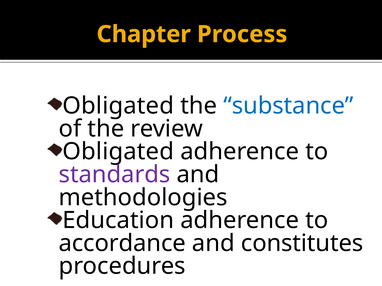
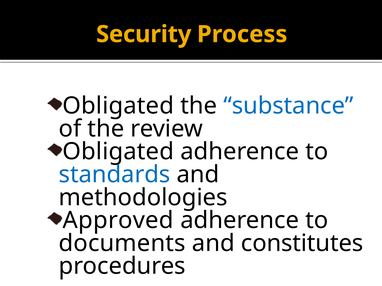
Chapter: Chapter -> Security
standards colour: purple -> blue
Education: Education -> Approved
accordance: accordance -> documents
